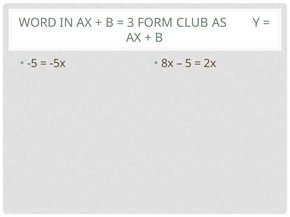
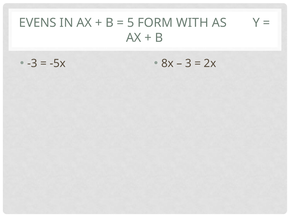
WORD: WORD -> EVENS
3: 3 -> 5
CLUB: CLUB -> WITH
-5: -5 -> -3
5: 5 -> 3
